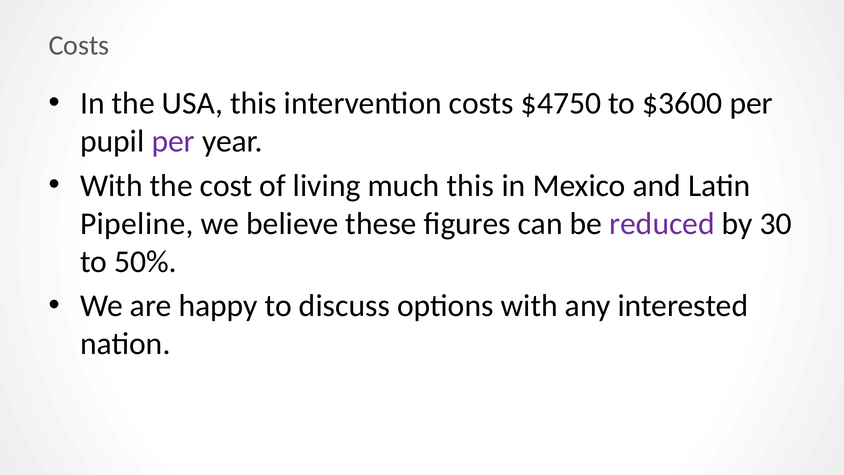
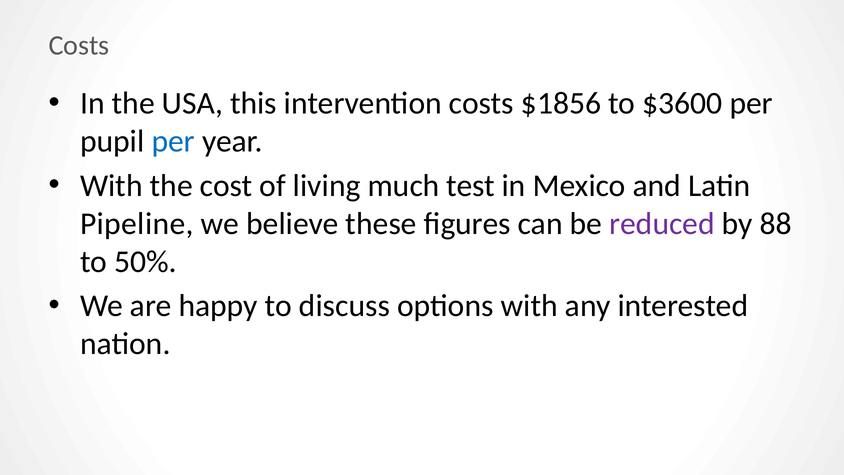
$4750: $4750 -> $1856
per at (173, 141) colour: purple -> blue
much this: this -> test
30: 30 -> 88
